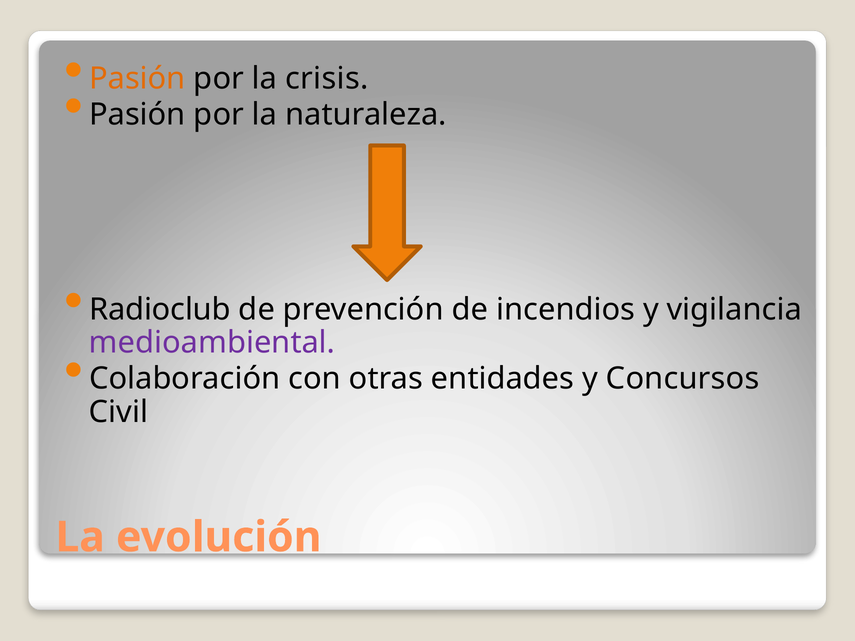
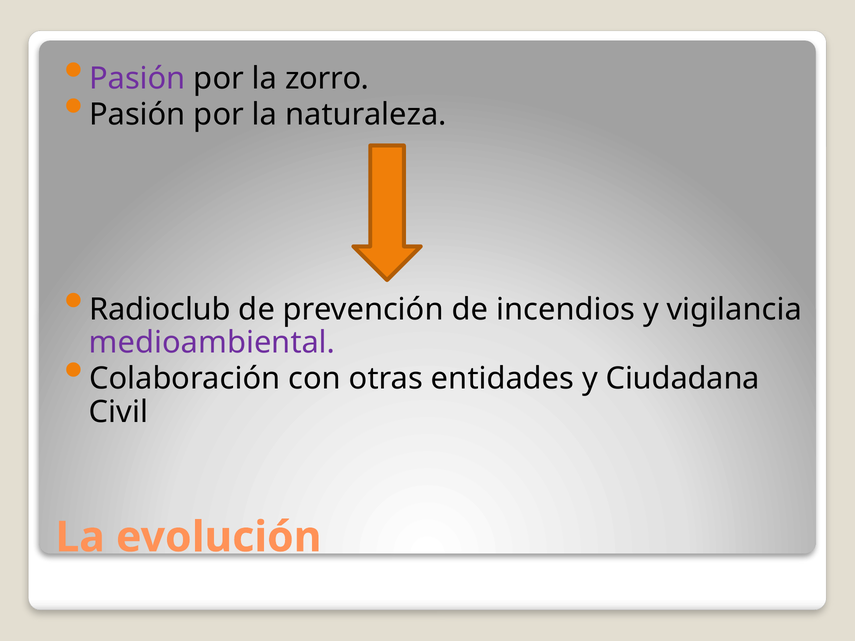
Pasión at (137, 79) colour: orange -> purple
crisis: crisis -> zorro
Concursos: Concursos -> Ciudadana
